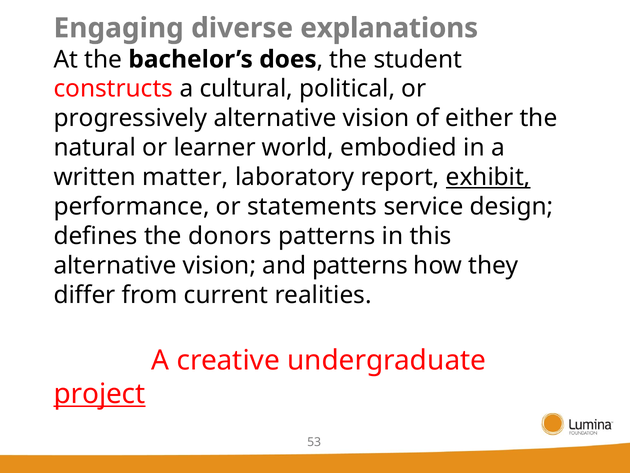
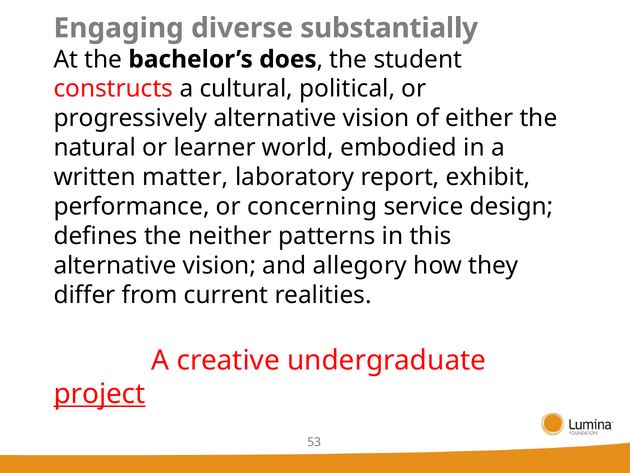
explanations: explanations -> substantially
exhibit underline: present -> none
statements: statements -> concerning
donors: donors -> neither
and patterns: patterns -> allegory
